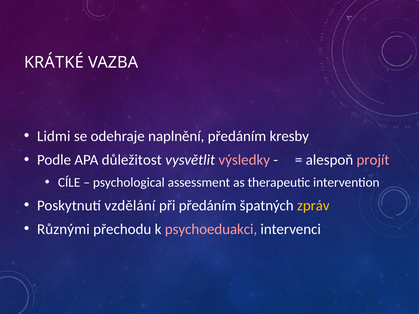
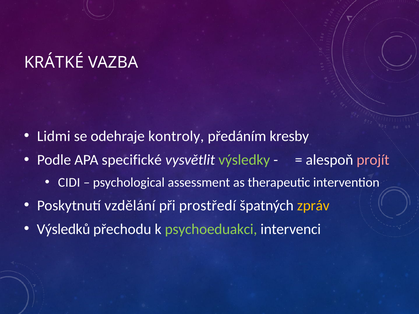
naplnění: naplnění -> kontroly
důležitost: důležitost -> specifické
výsledky colour: pink -> light green
CÍLE: CÍLE -> CIDI
při předáním: předáním -> prostředí
Různými: Různými -> Výsledků
psychoeduakci colour: pink -> light green
